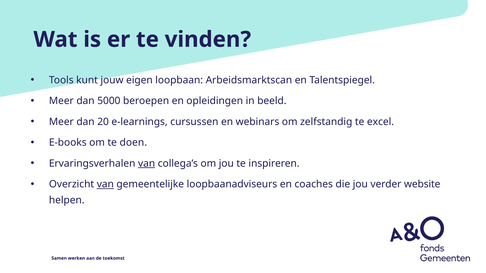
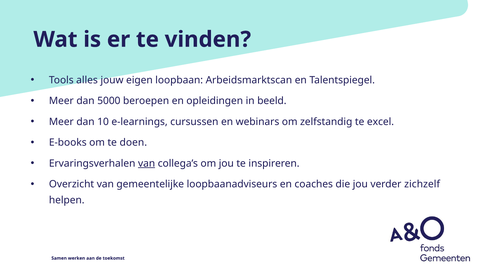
kunt: kunt -> alles
20: 20 -> 10
van at (105, 185) underline: present -> none
website: website -> zichzelf
